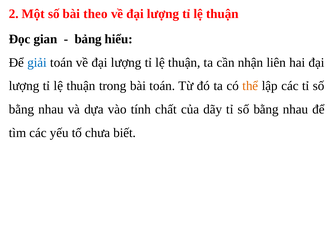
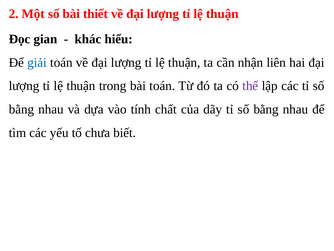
theo: theo -> thiết
bảng: bảng -> khác
thể colour: orange -> purple
